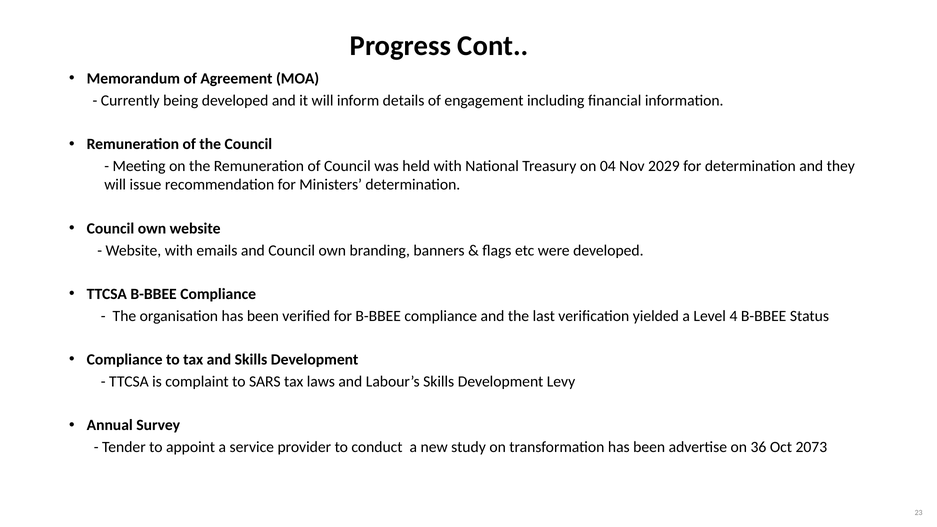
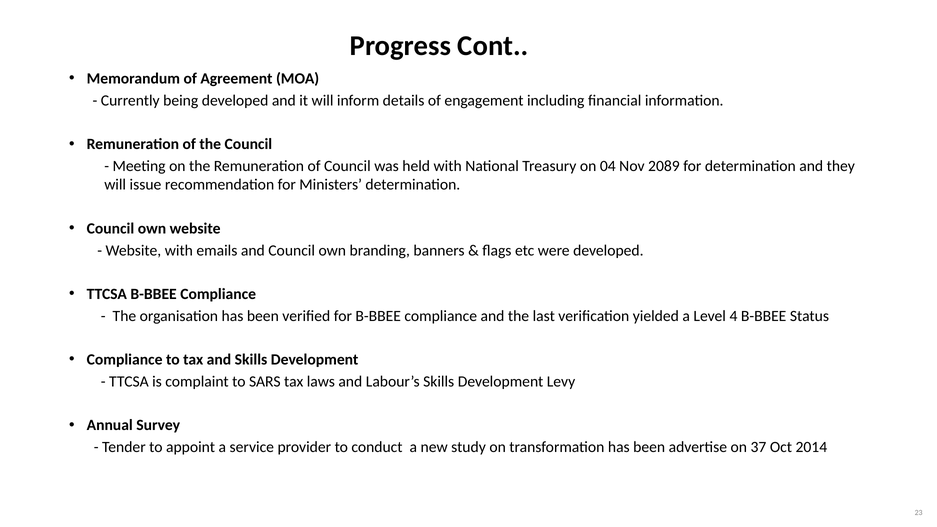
2029: 2029 -> 2089
36: 36 -> 37
2073: 2073 -> 2014
